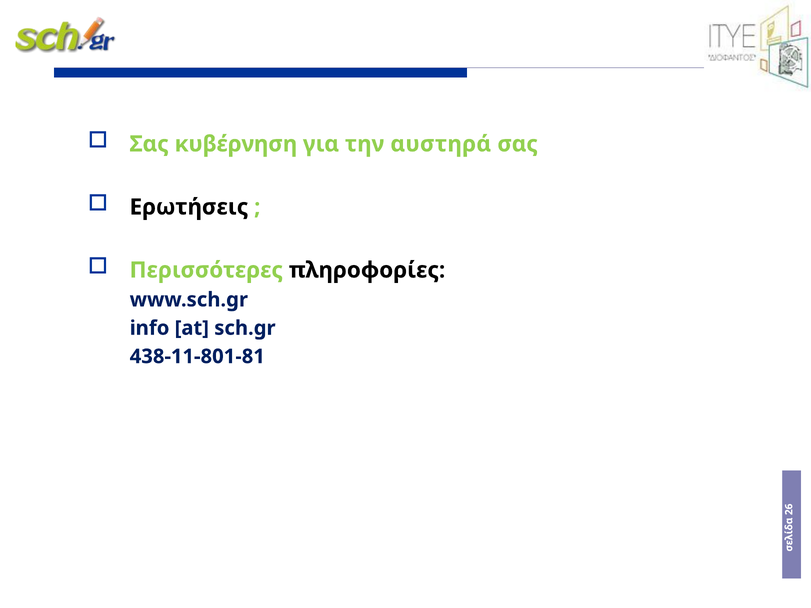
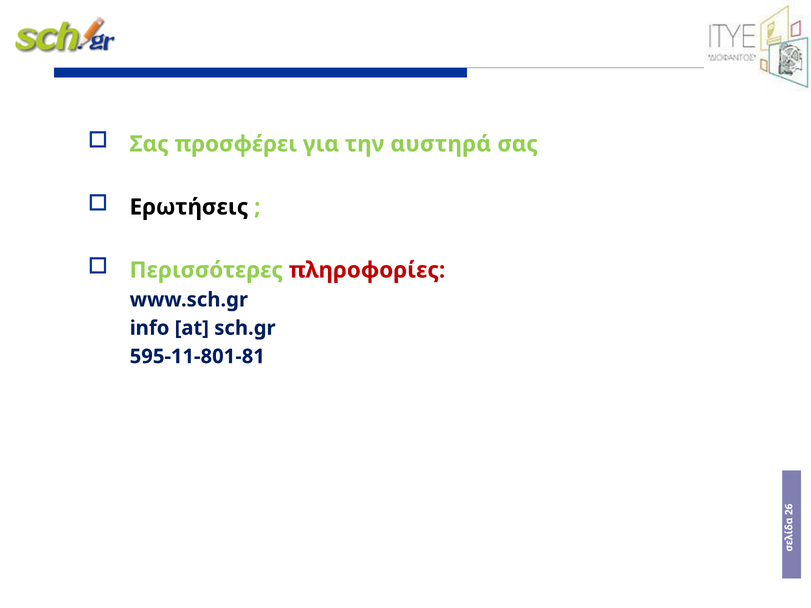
κυβέρνηση: κυβέρνηση -> προσφέρει
πληροφορίες colour: black -> red
438-11-801-81: 438-11-801-81 -> 595-11-801-81
